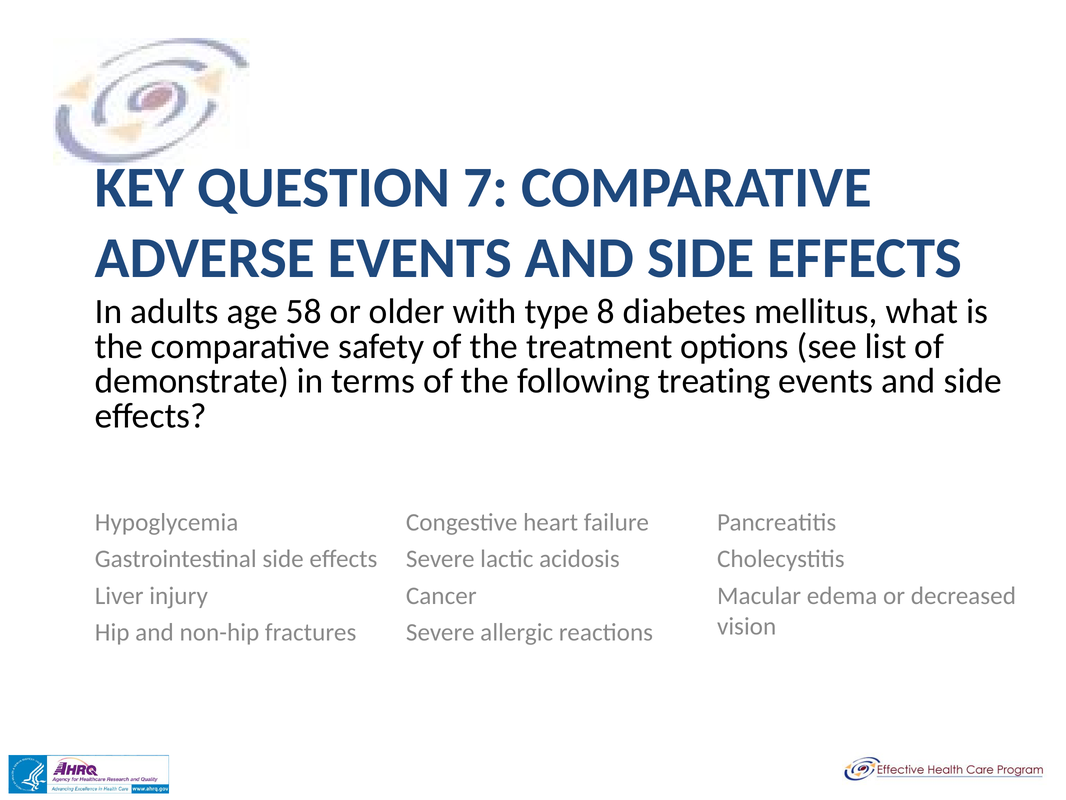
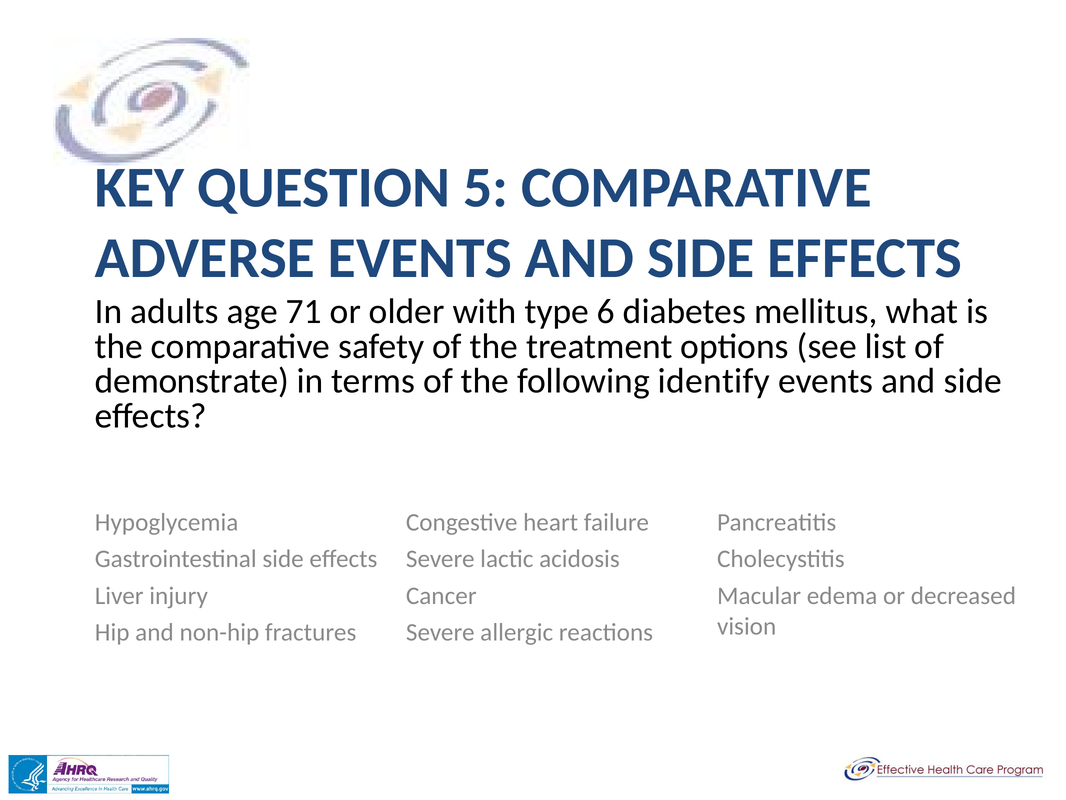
7: 7 -> 5
58: 58 -> 71
8: 8 -> 6
treating: treating -> identify
